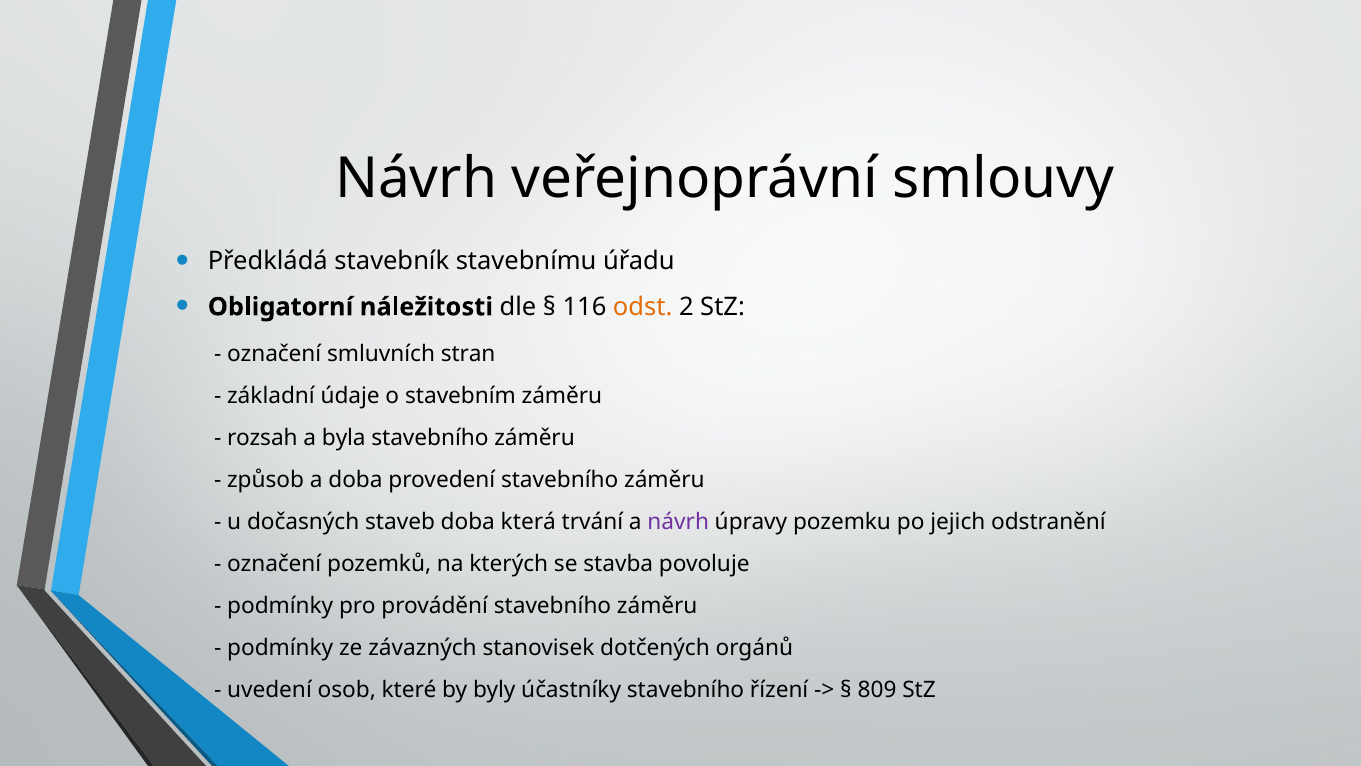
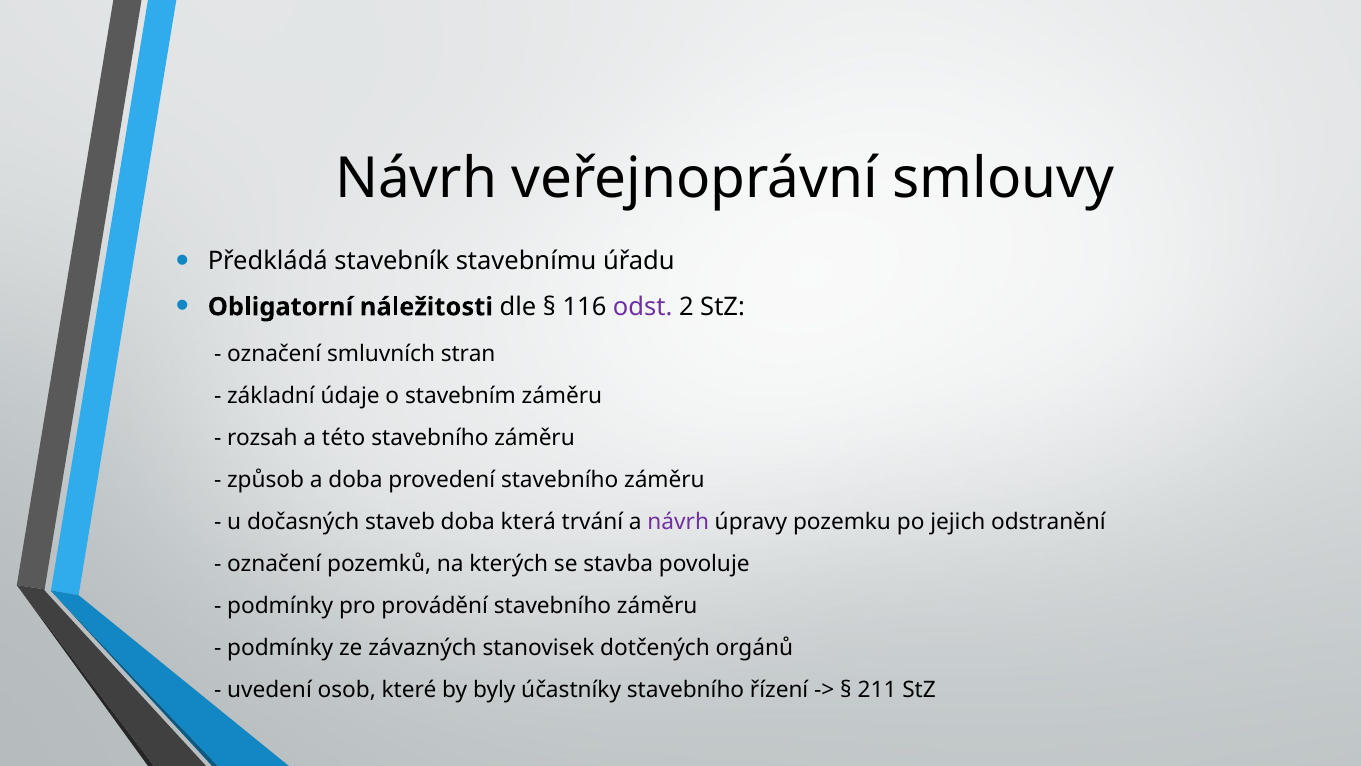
odst colour: orange -> purple
byla: byla -> této
809: 809 -> 211
